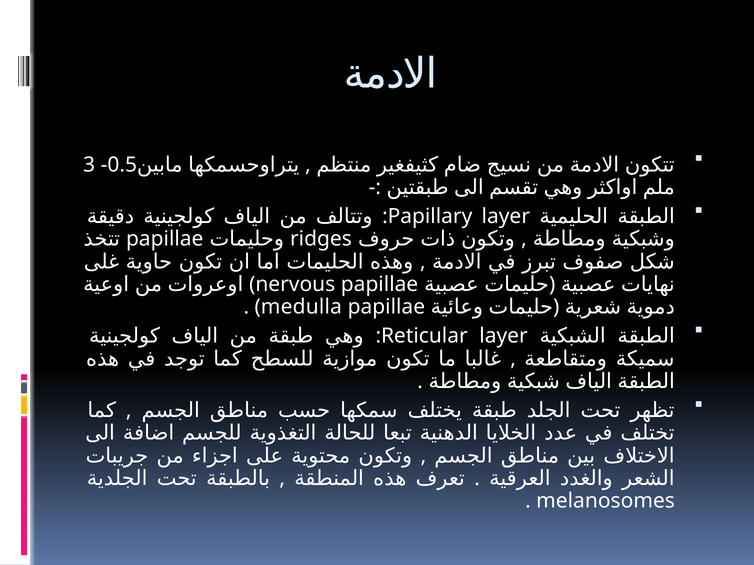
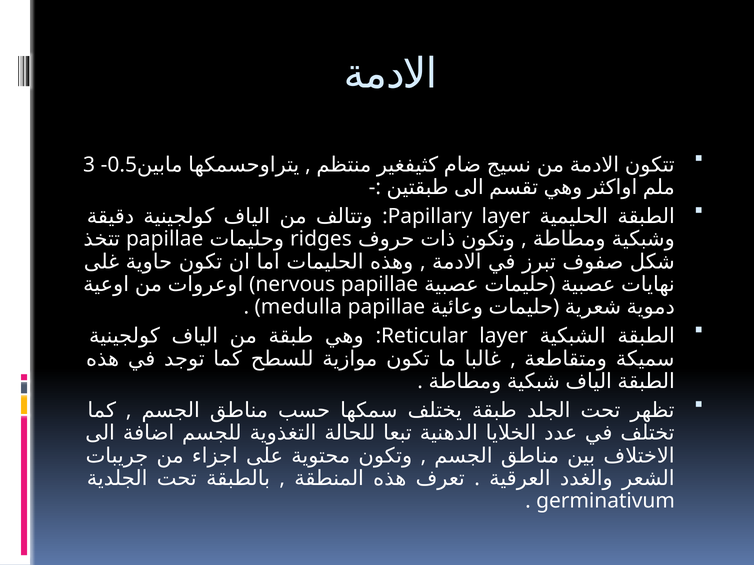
melanosomes: melanosomes -> germinativum
